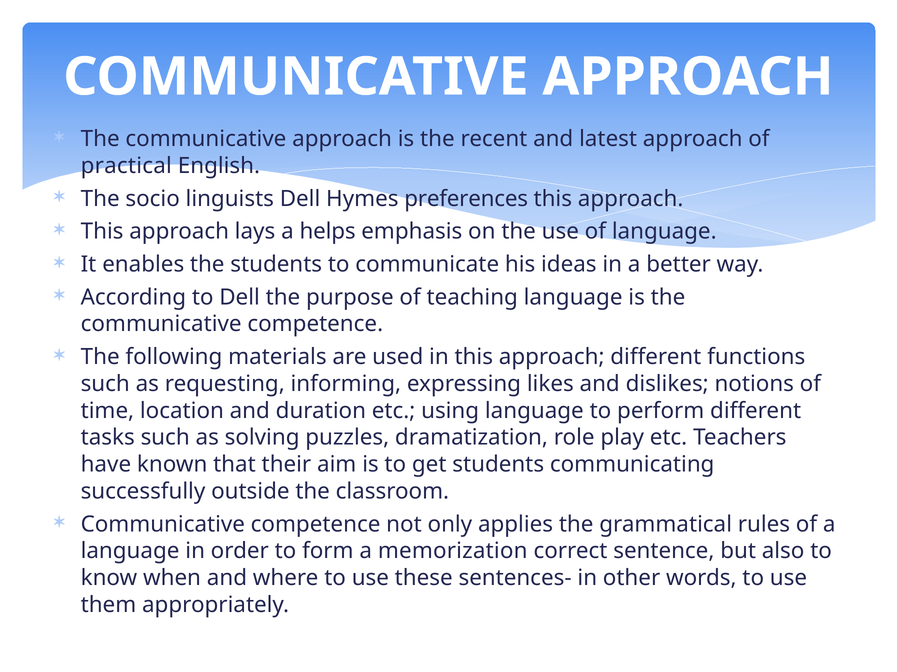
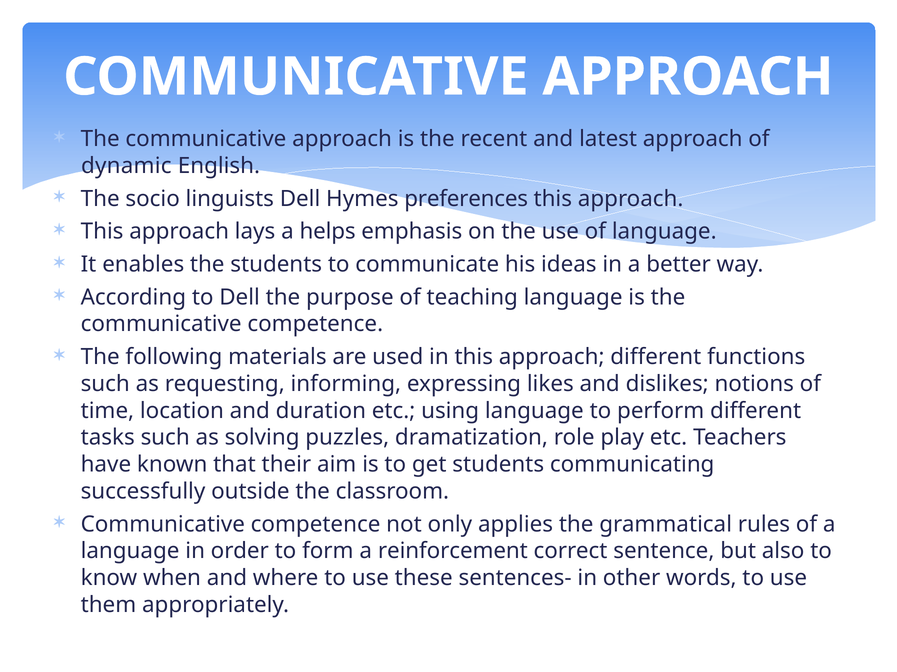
practical: practical -> dynamic
memorization: memorization -> reinforcement
